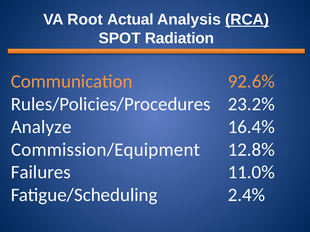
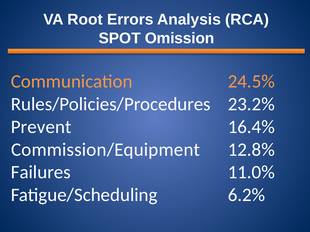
Actual: Actual -> Errors
RCA underline: present -> none
Radiation: Radiation -> Omission
92.6%: 92.6% -> 24.5%
Analyze: Analyze -> Prevent
2.4%: 2.4% -> 6.2%
